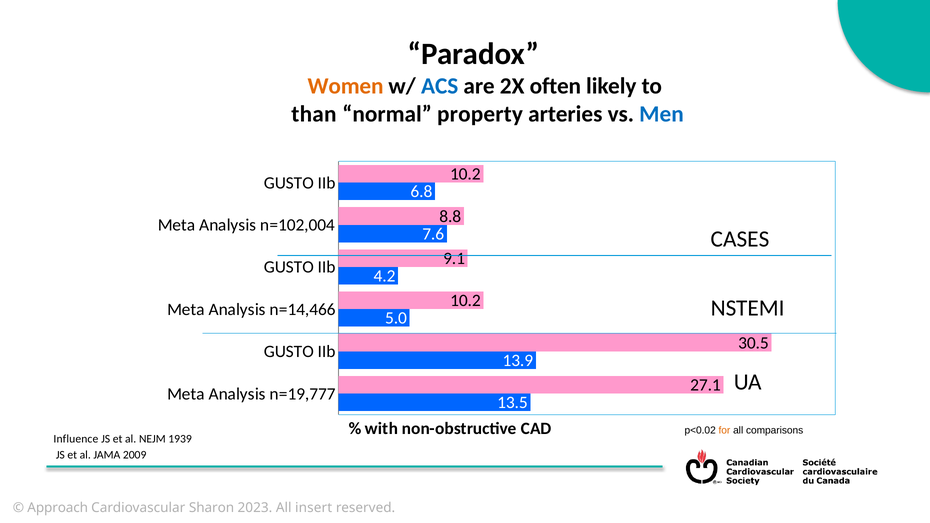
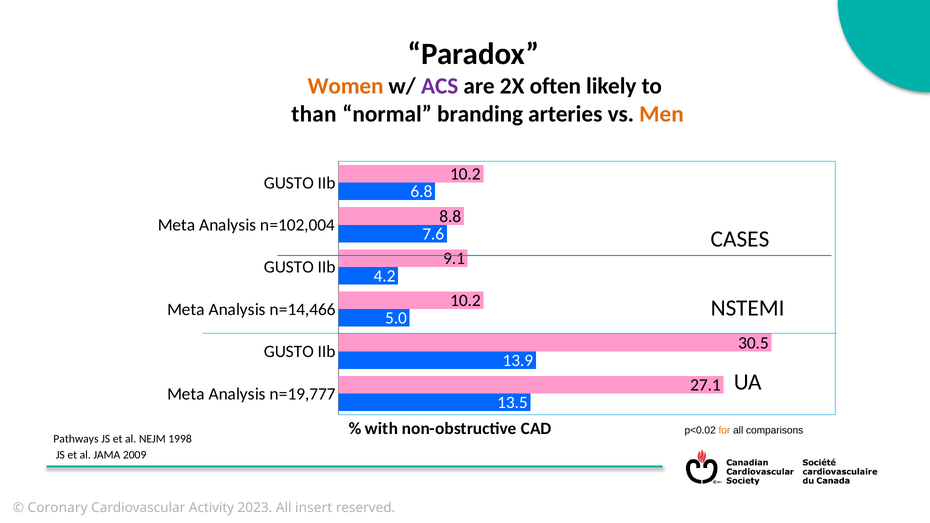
ACS colour: blue -> purple
property: property -> branding
Men colour: blue -> orange
Influence: Influence -> Pathways
1939: 1939 -> 1998
Approach: Approach -> Coronary
Sharon: Sharon -> Activity
